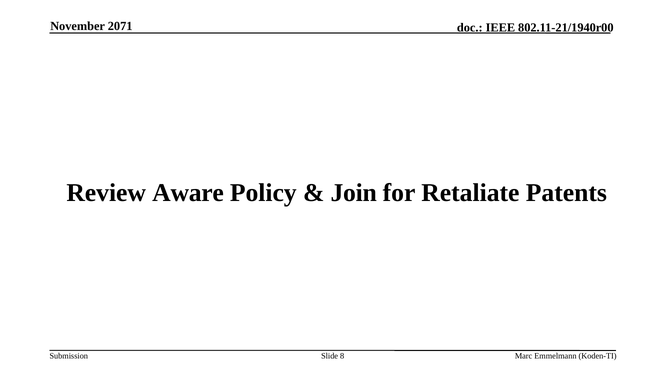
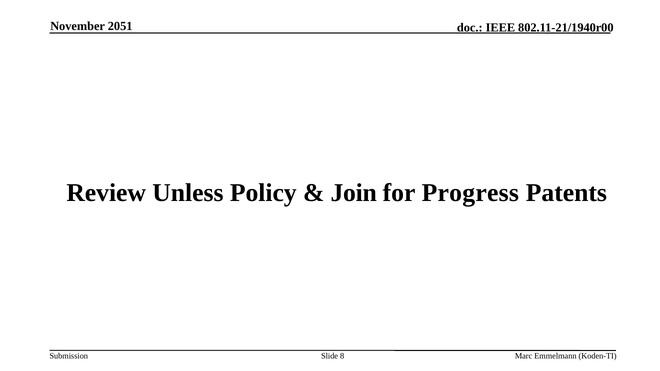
2071: 2071 -> 2051
Aware: Aware -> Unless
Retaliate: Retaliate -> Progress
